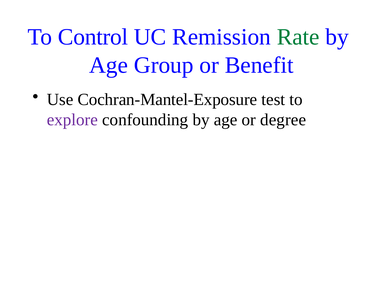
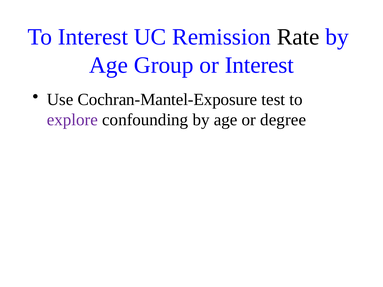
To Control: Control -> Interest
Rate colour: green -> black
or Benefit: Benefit -> Interest
